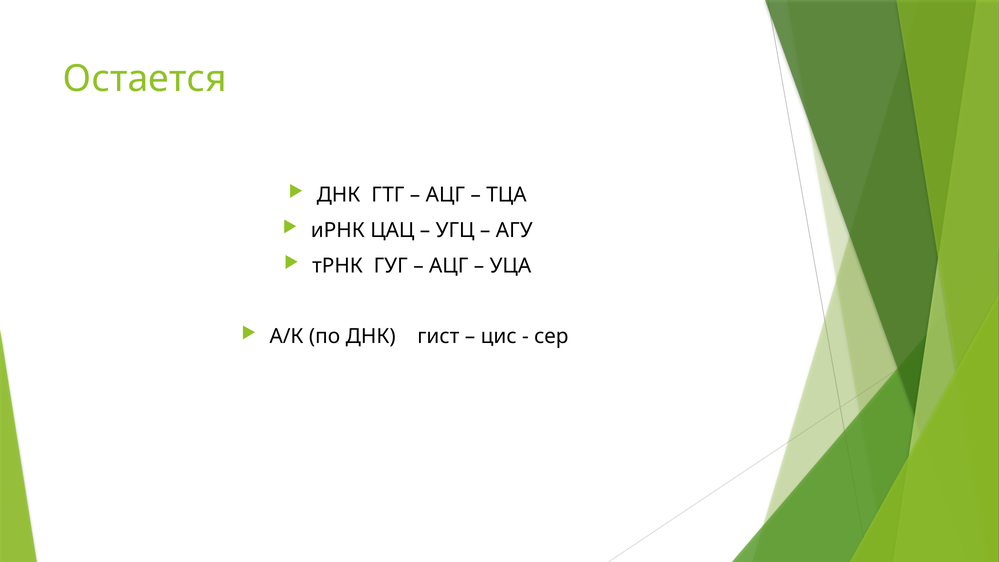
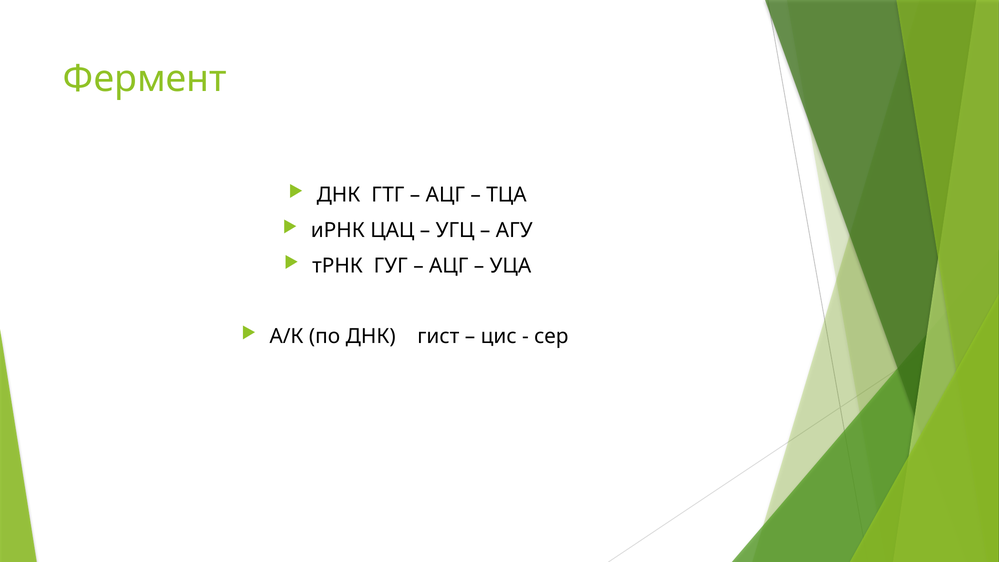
Остается: Остается -> Фермент
